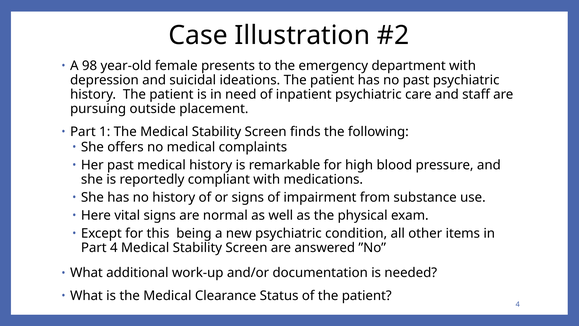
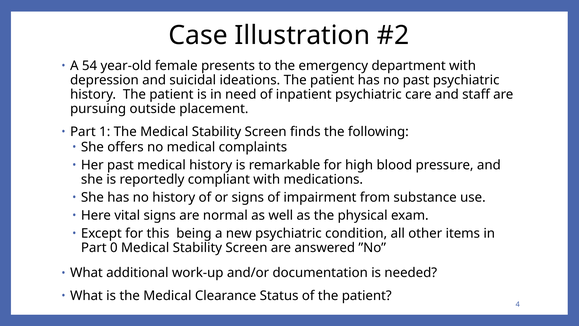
98: 98 -> 54
Part 4: 4 -> 0
